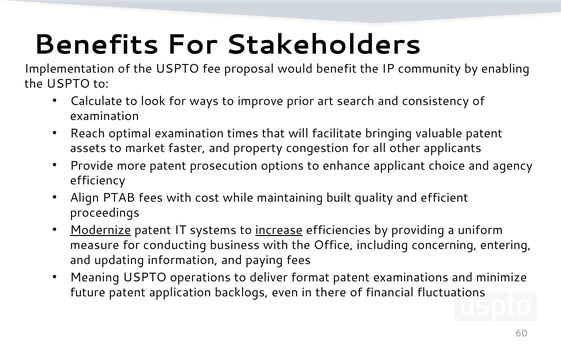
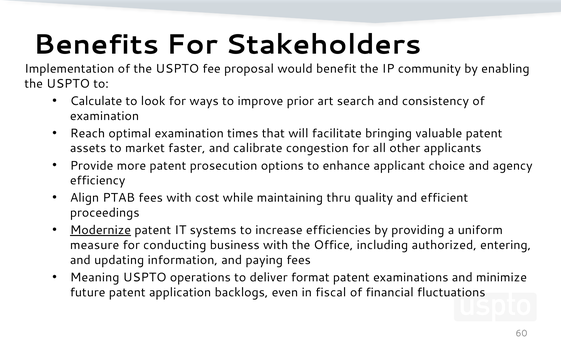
property: property -> calibrate
built: built -> thru
increase underline: present -> none
concerning: concerning -> authorized
there: there -> fiscal
